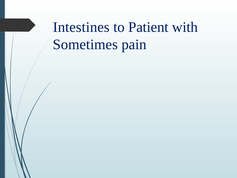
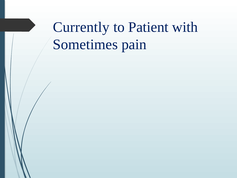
Intestines: Intestines -> Currently
